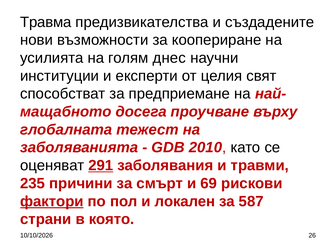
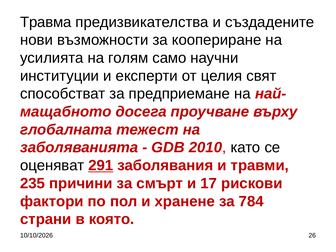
днес: днес -> само
69: 69 -> 17
фактори underline: present -> none
локален: локален -> хранене
587: 587 -> 784
